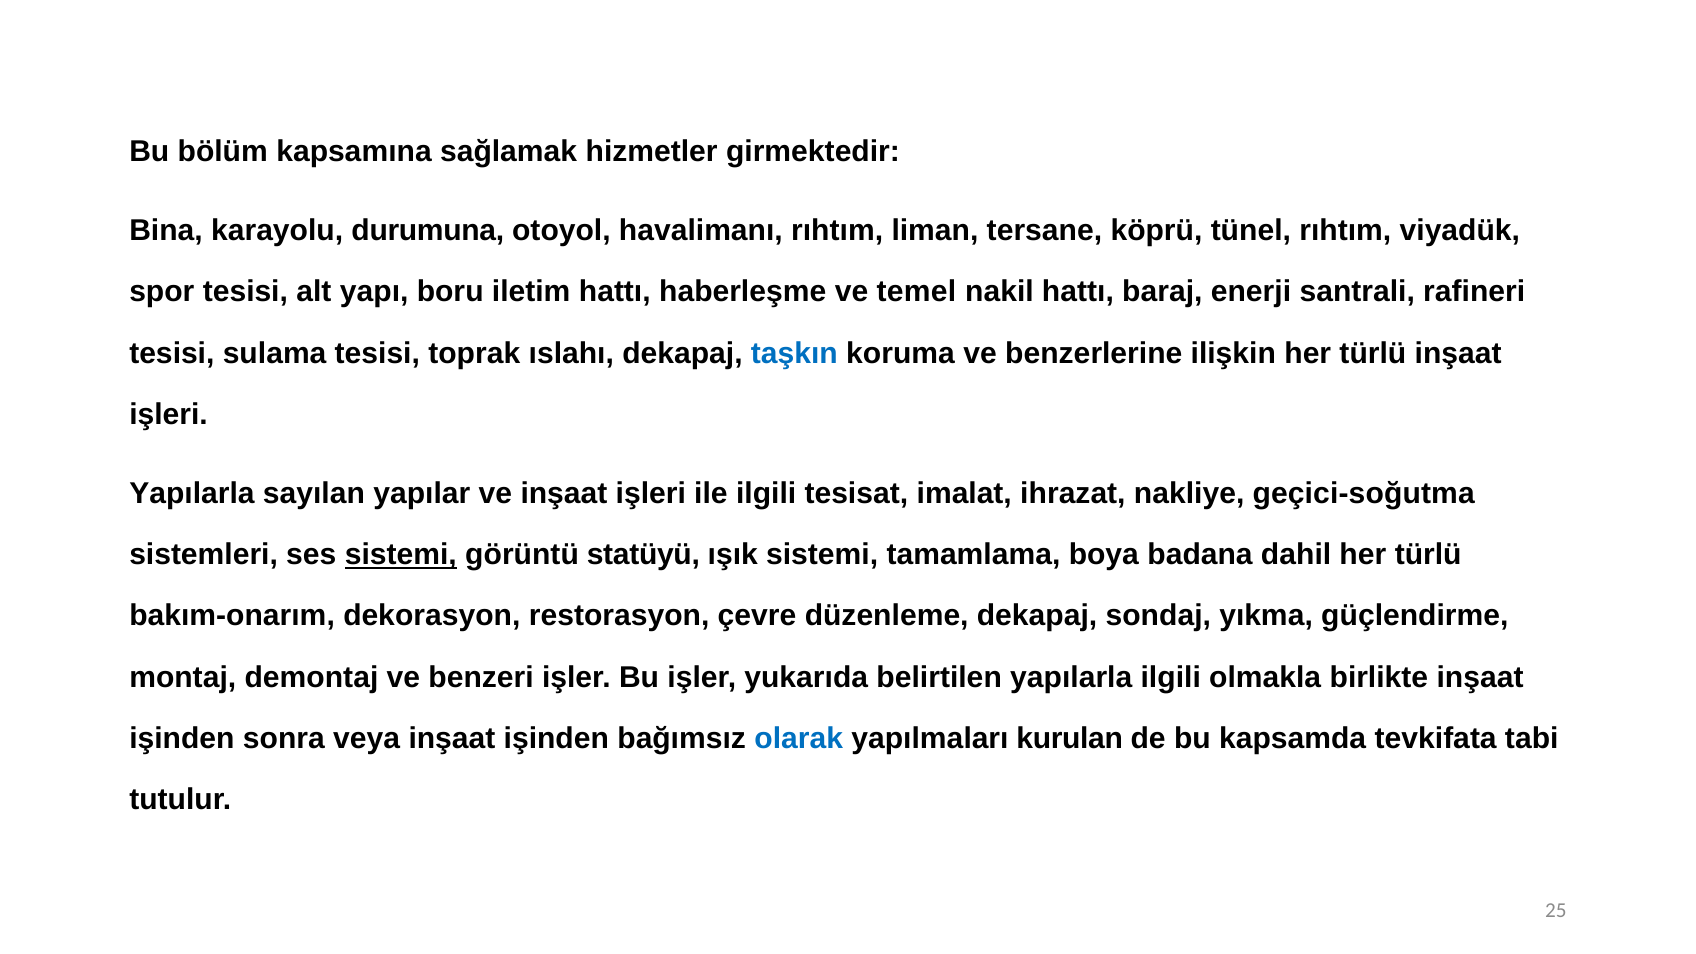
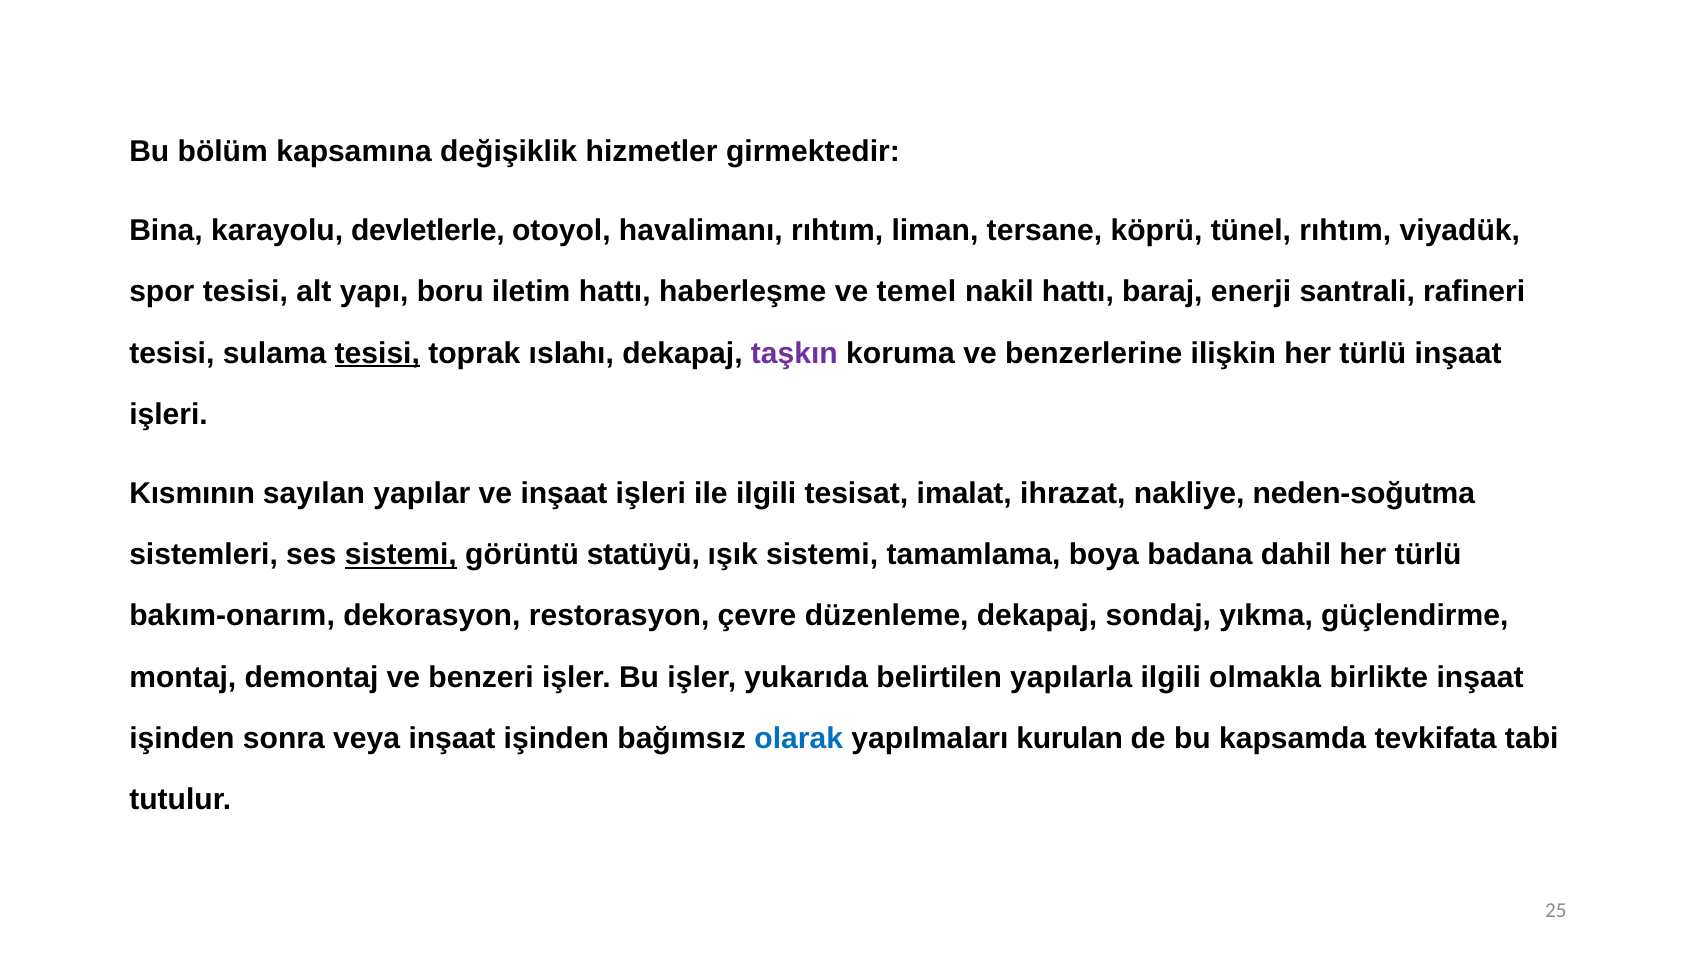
sağlamak: sağlamak -> değişiklik
durumuna: durumuna -> devletlerle
tesisi at (377, 353) underline: none -> present
taşkın colour: blue -> purple
Yapılarla at (192, 493): Yapılarla -> Kısmının
geçici-soğutma: geçici-soğutma -> neden-soğutma
